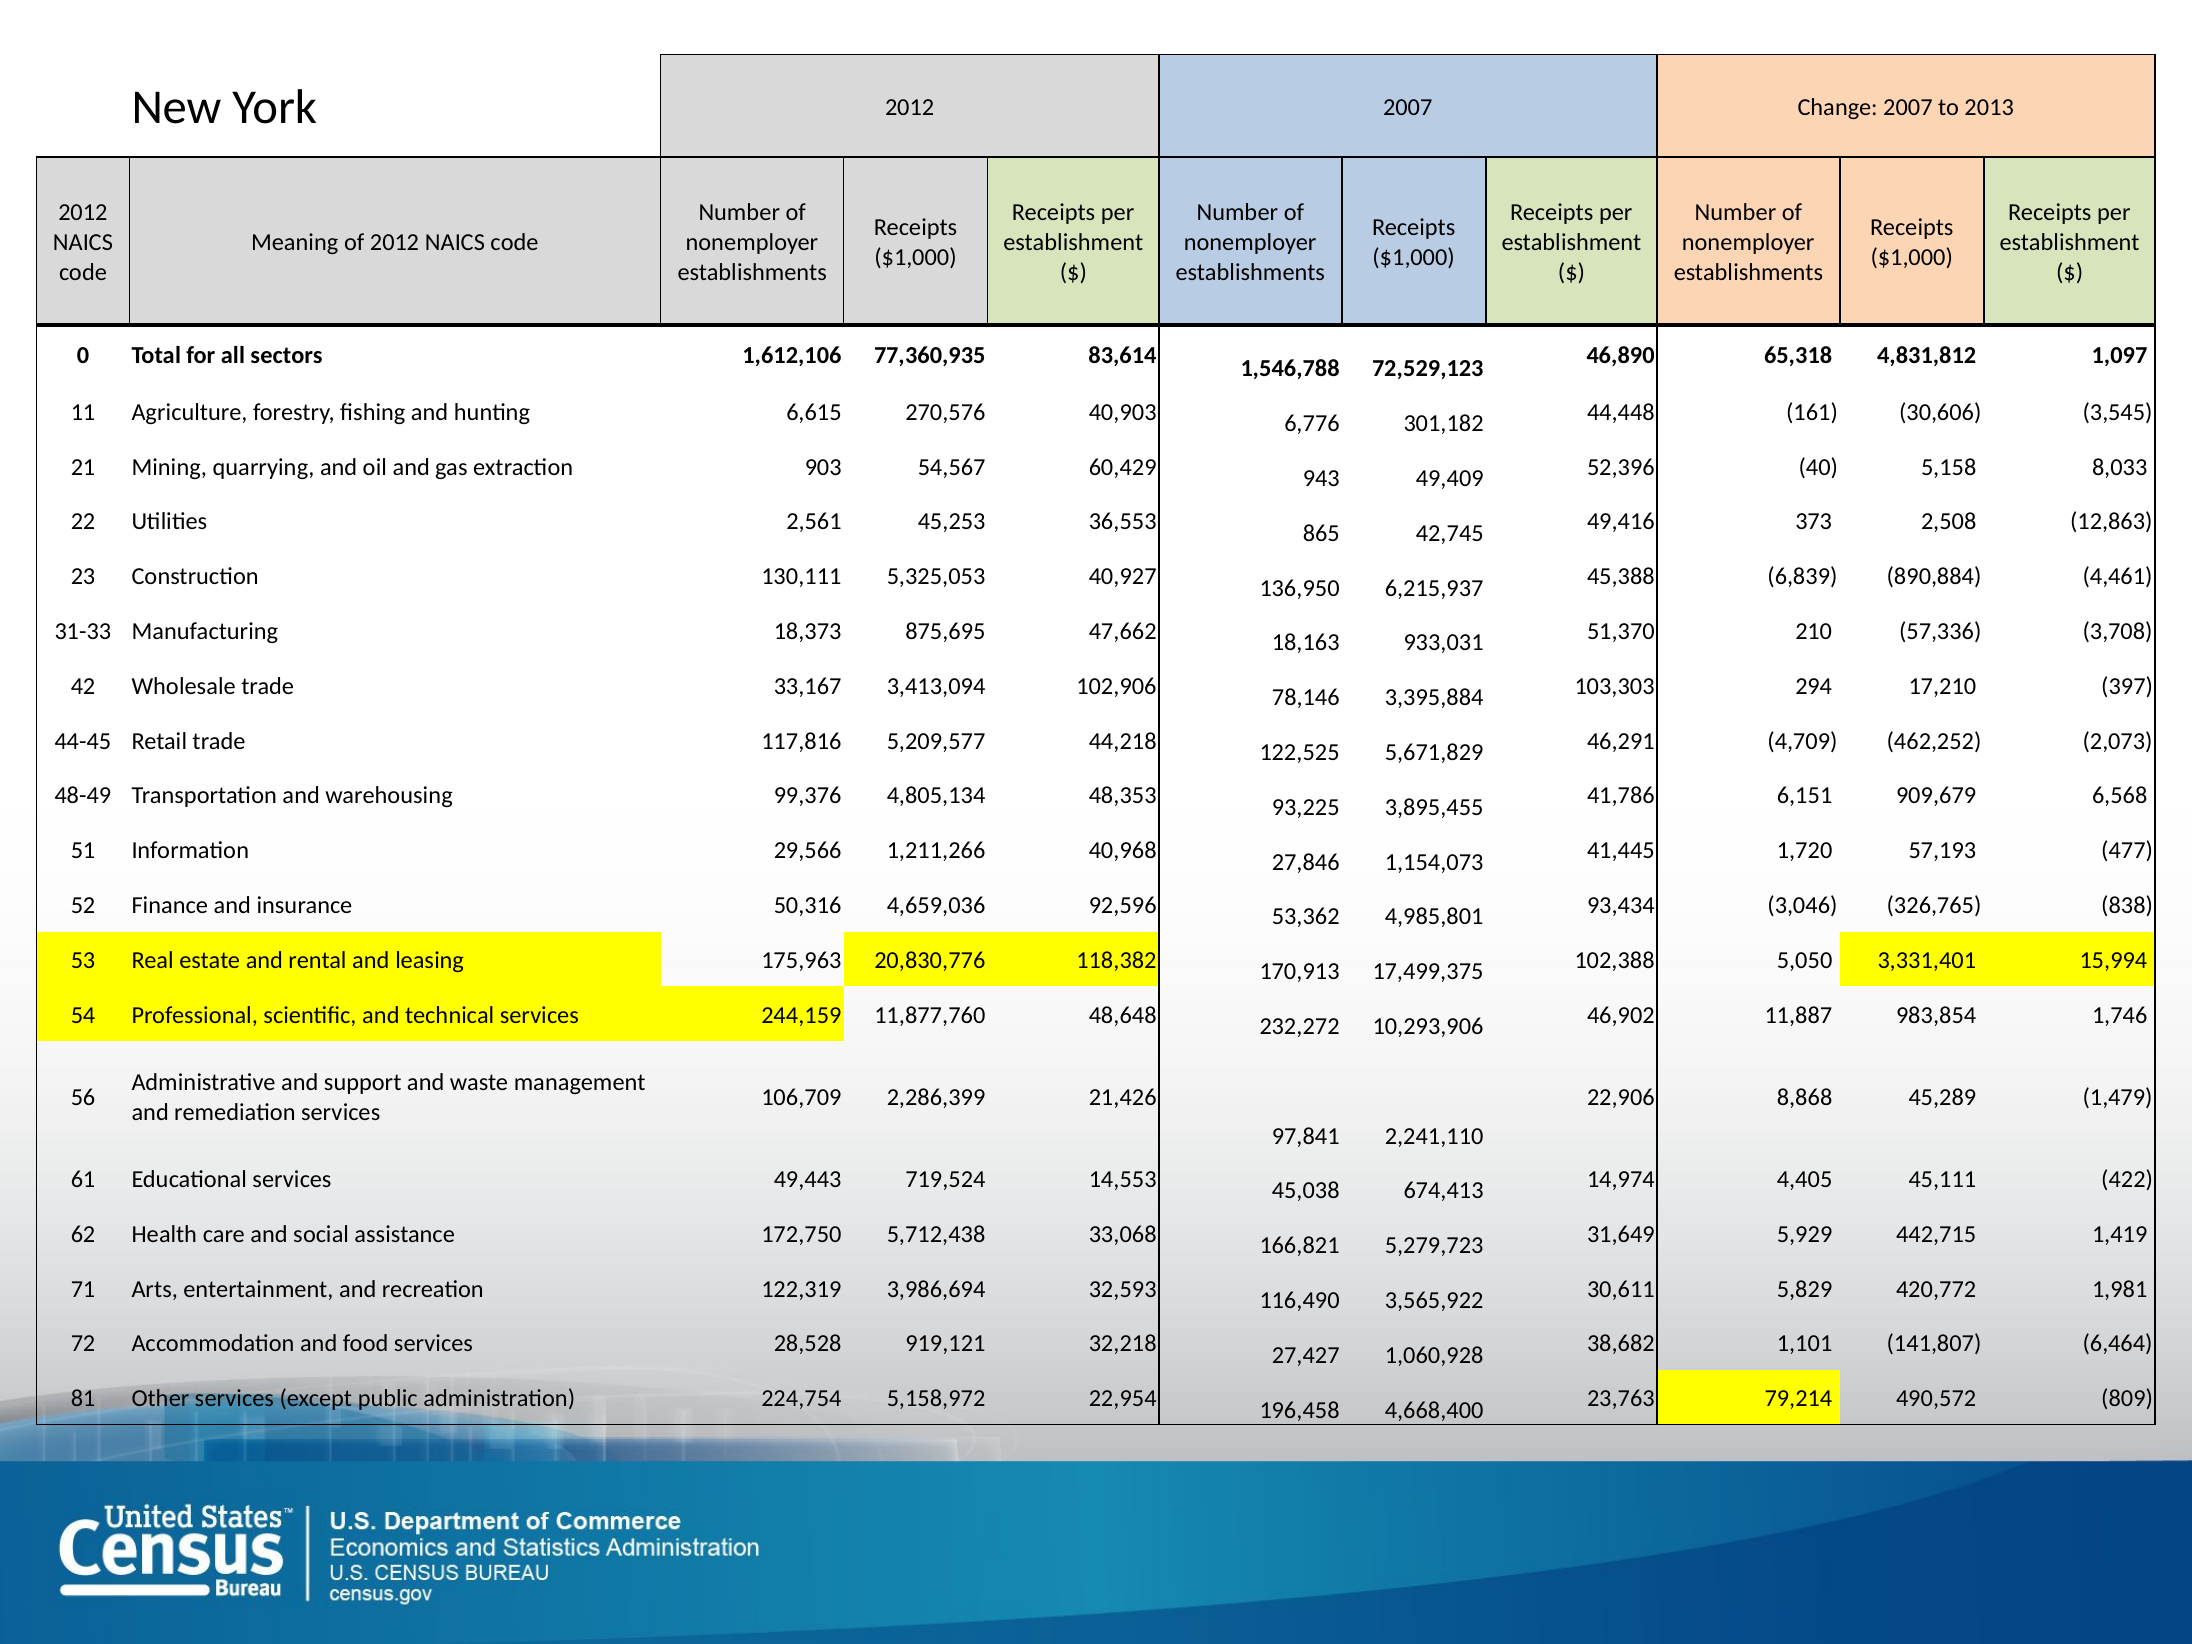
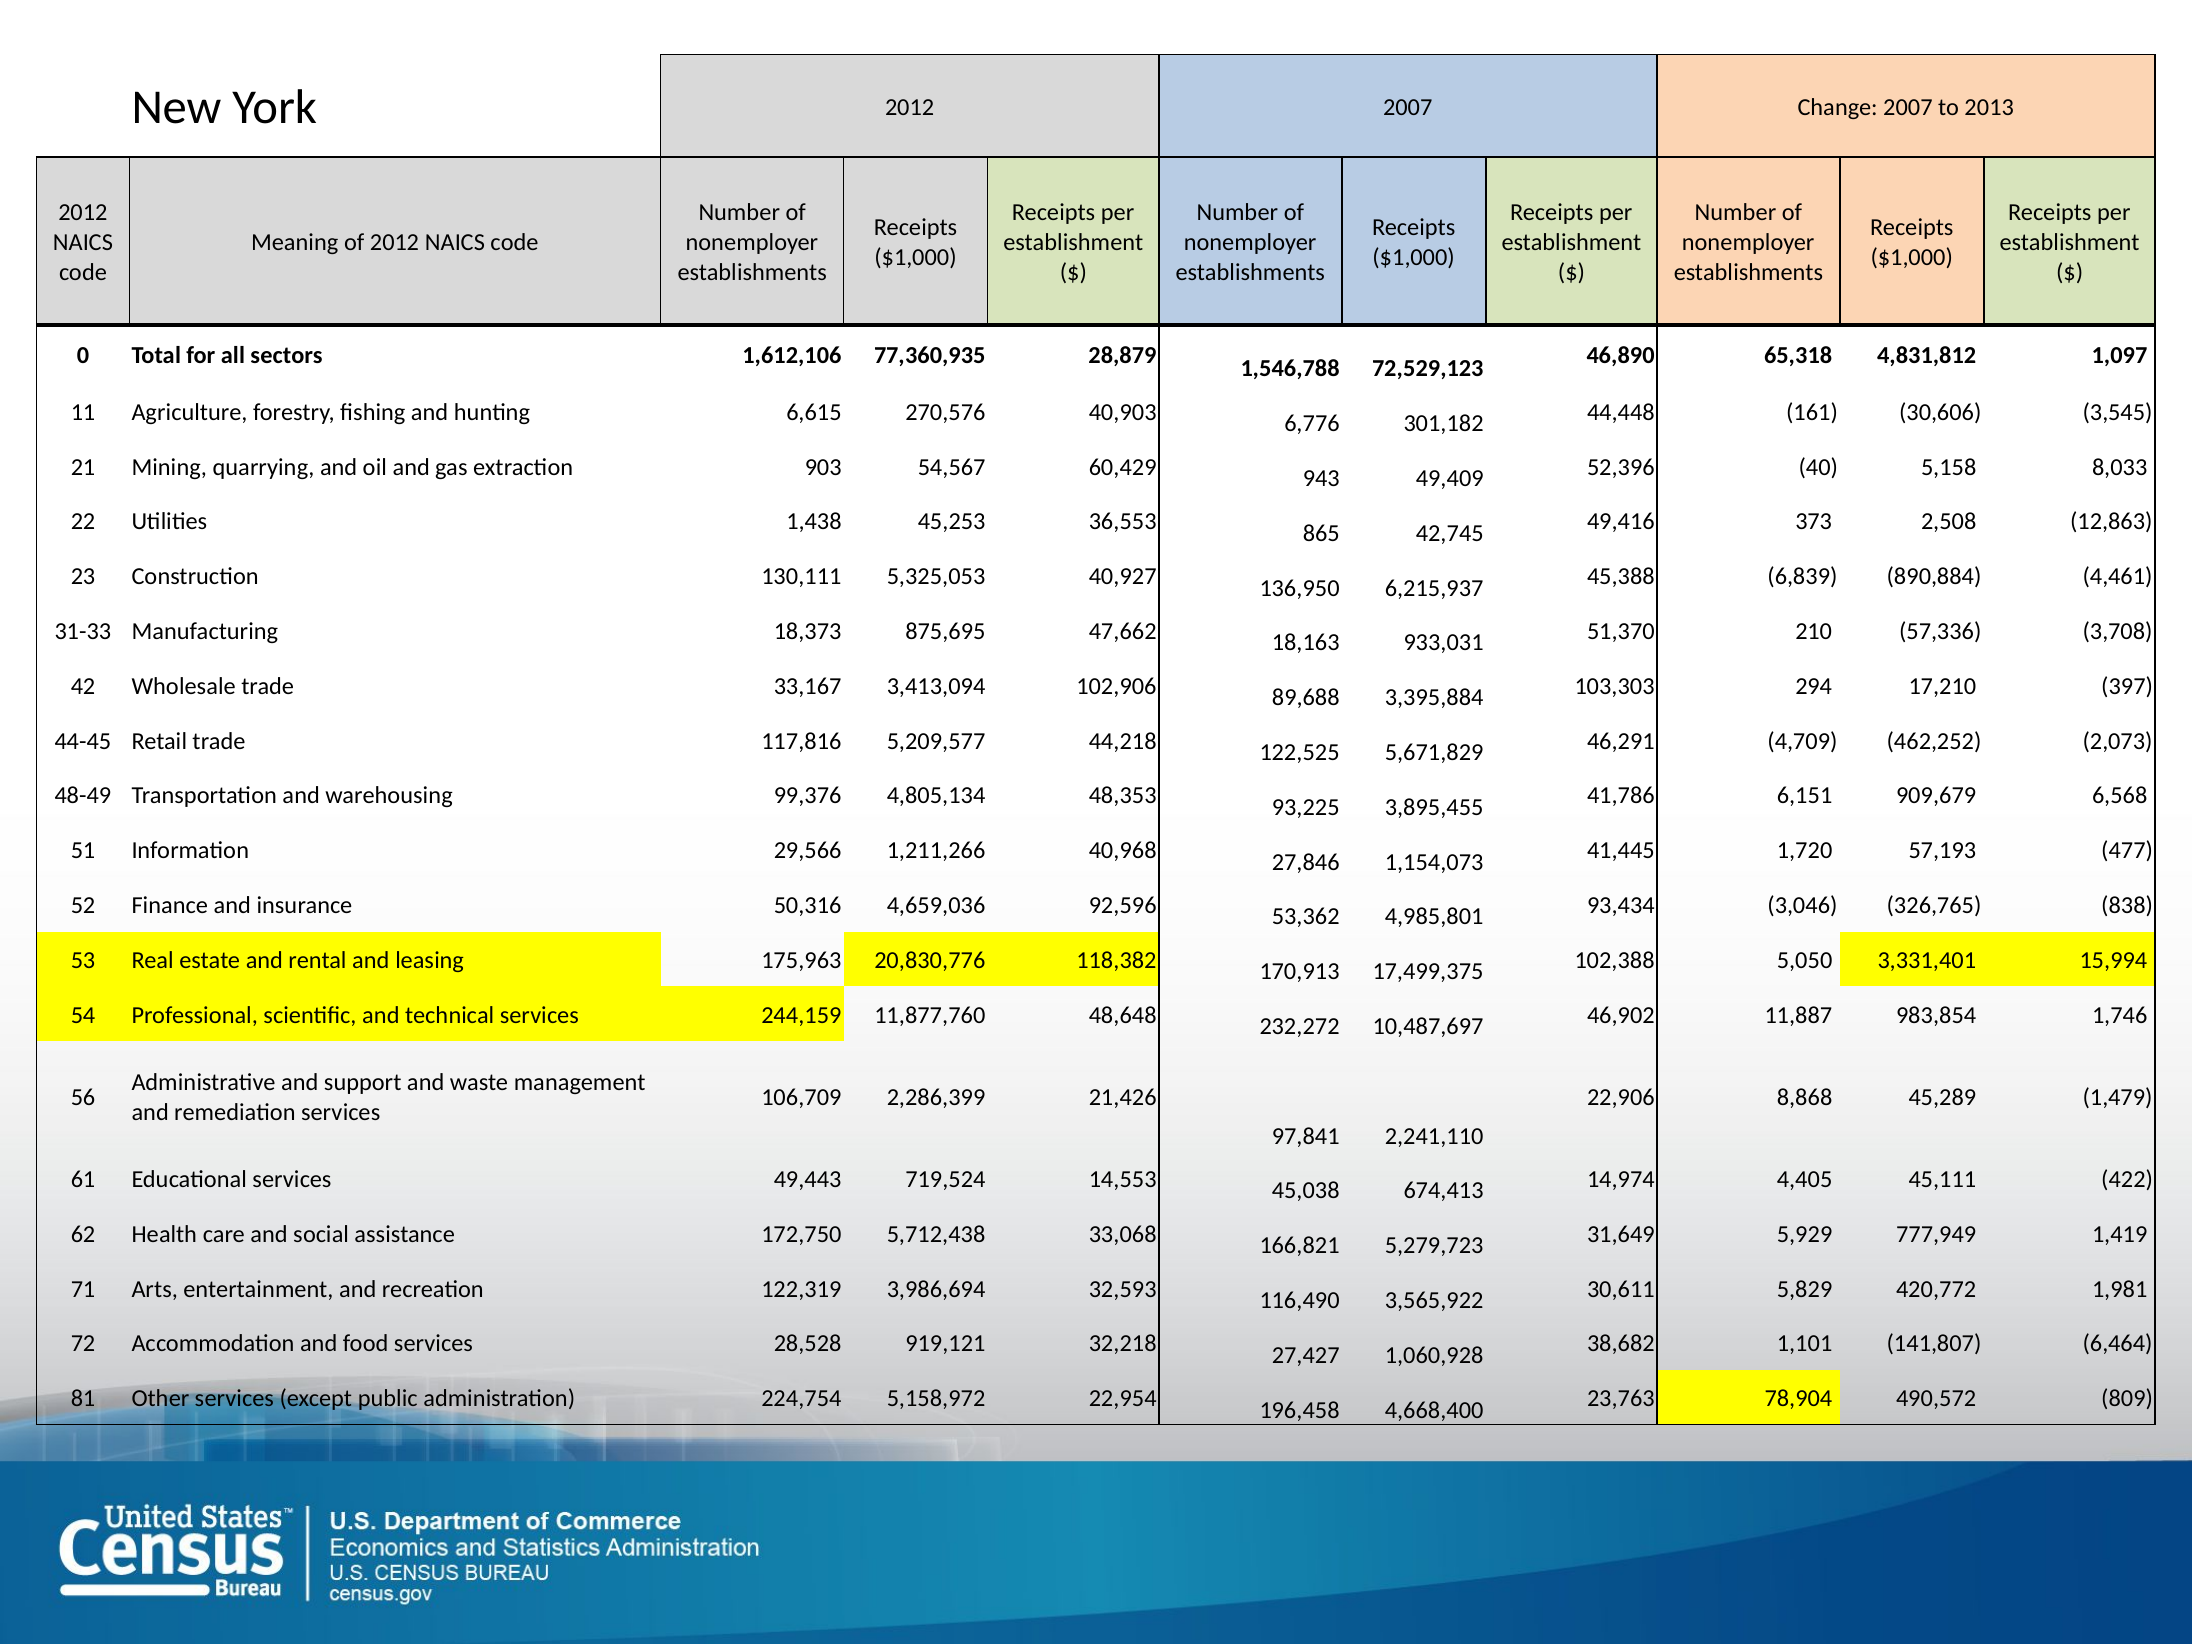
83,614: 83,614 -> 28,879
2,561: 2,561 -> 1,438
78,146: 78,146 -> 89,688
10,293,906: 10,293,906 -> 10,487,697
442,715: 442,715 -> 777,949
79,214: 79,214 -> 78,904
